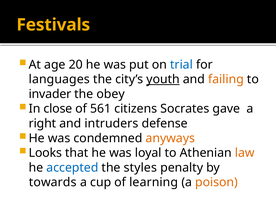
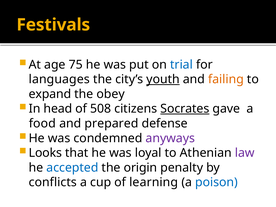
20: 20 -> 75
invader: invader -> expand
close: close -> head
561: 561 -> 508
Socrates underline: none -> present
right: right -> food
intruders: intruders -> prepared
anyways colour: orange -> purple
law colour: orange -> purple
styles: styles -> origin
towards: towards -> conflicts
poison colour: orange -> blue
